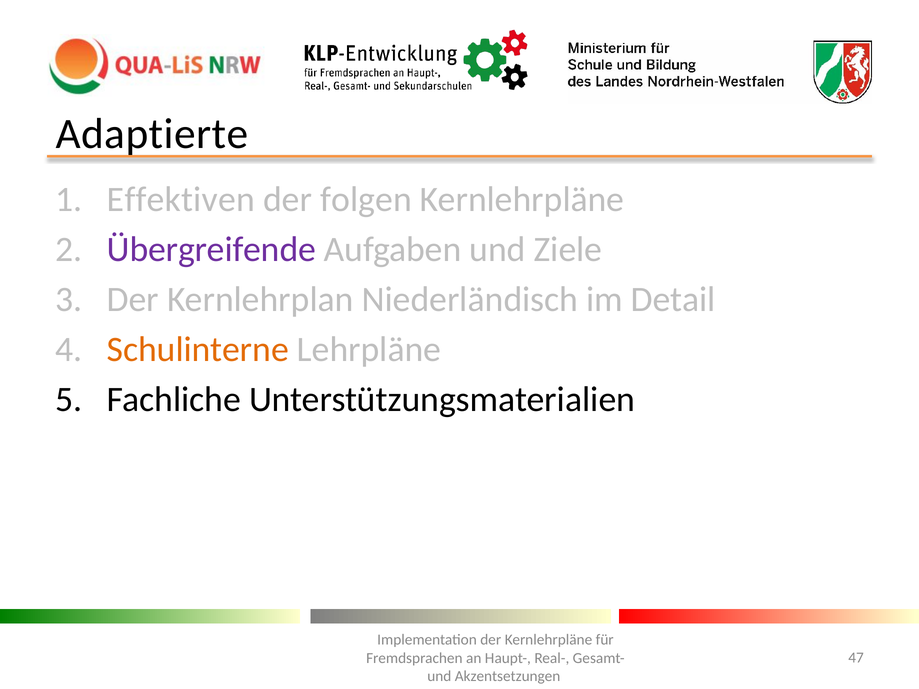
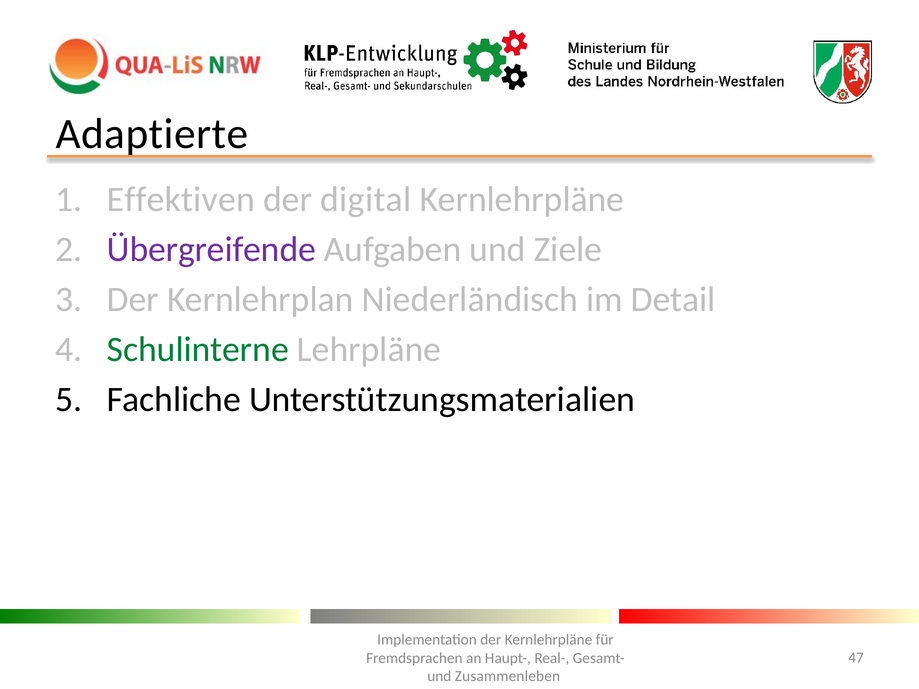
folgen: folgen -> digital
Schulinterne colour: orange -> green
Akzentsetzungen: Akzentsetzungen -> Zusammenleben
